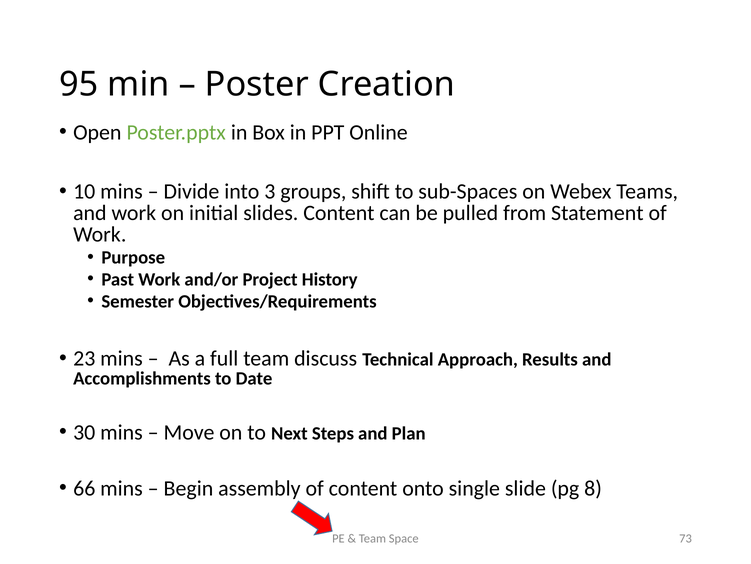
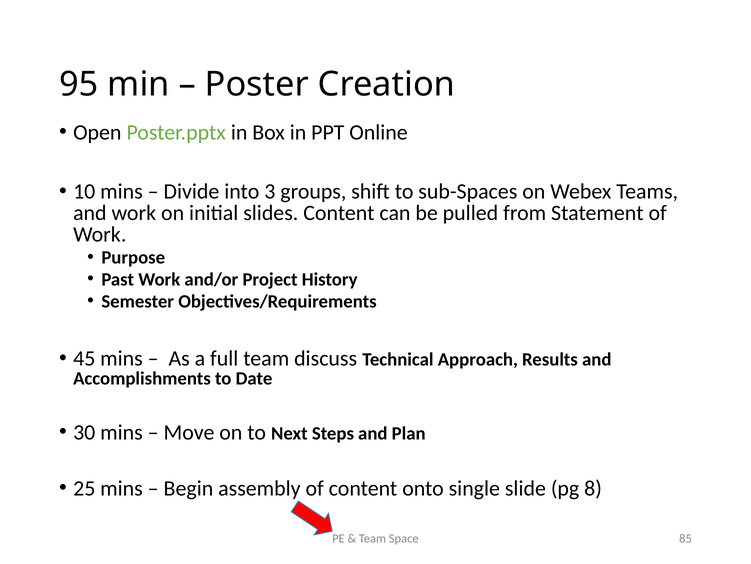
23: 23 -> 45
66: 66 -> 25
73: 73 -> 85
